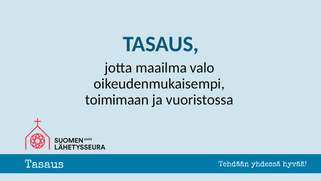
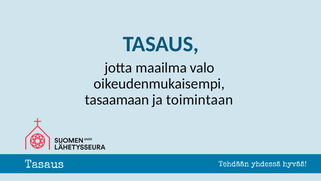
toimimaan: toimimaan -> tasaamaan
vuoristossa: vuoristossa -> toimintaan
